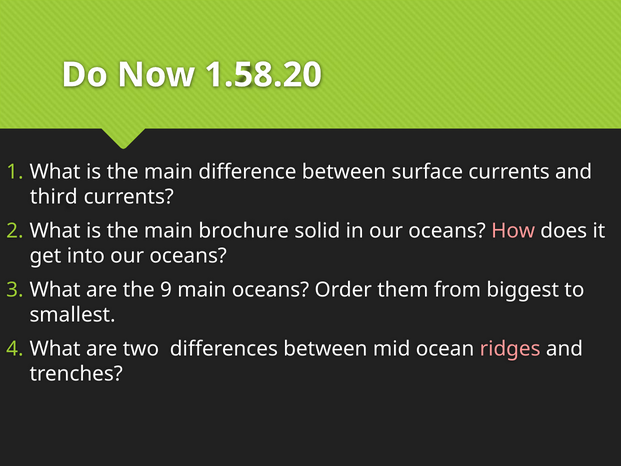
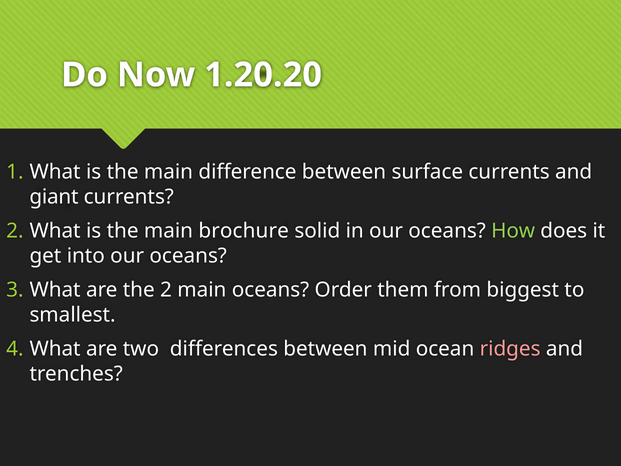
1.58.20: 1.58.20 -> 1.20.20
third: third -> giant
How colour: pink -> light green
the 9: 9 -> 2
